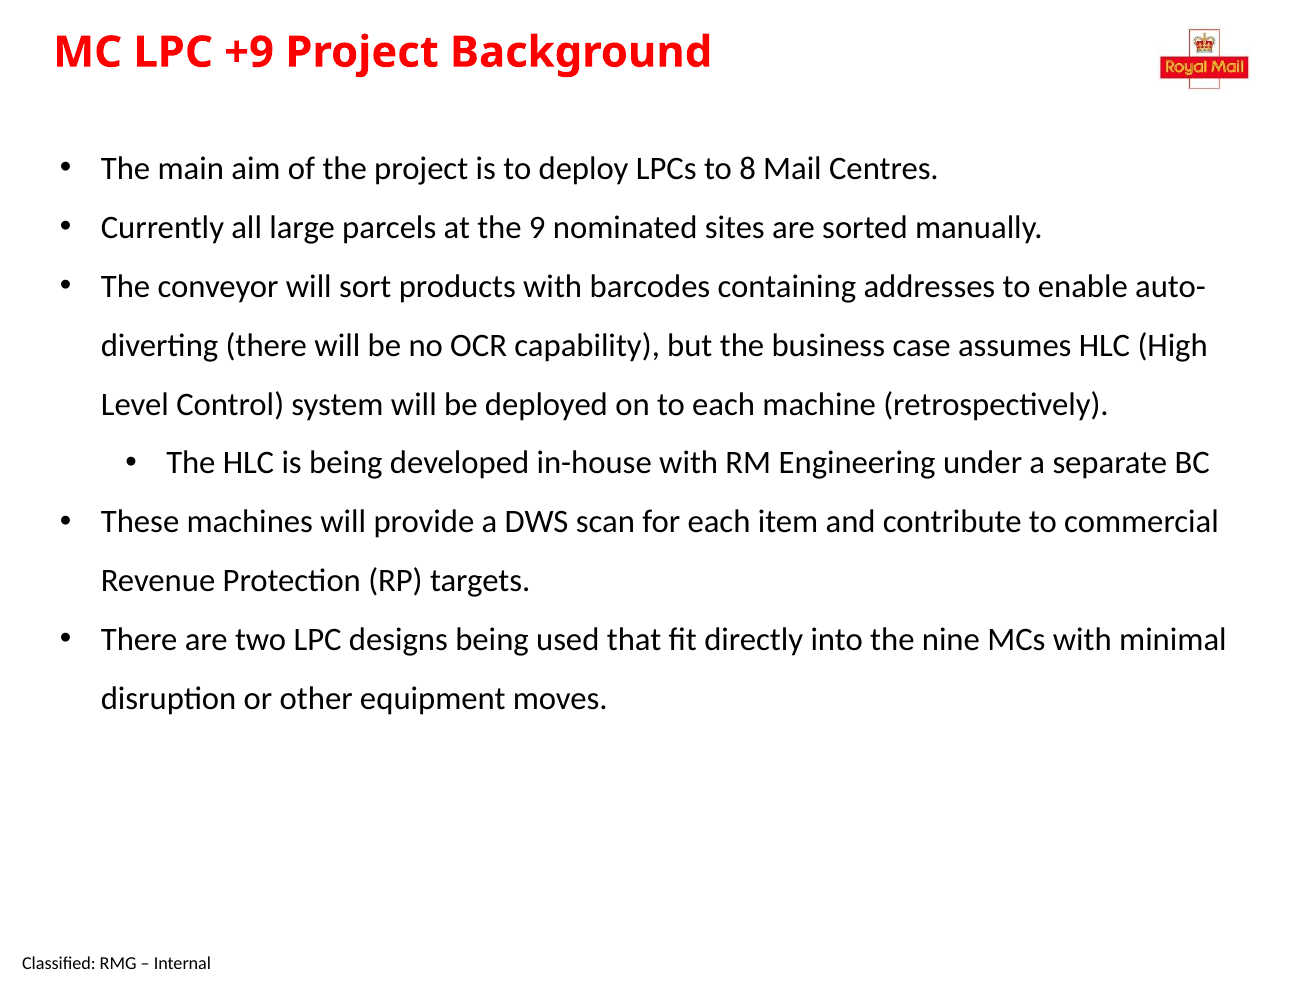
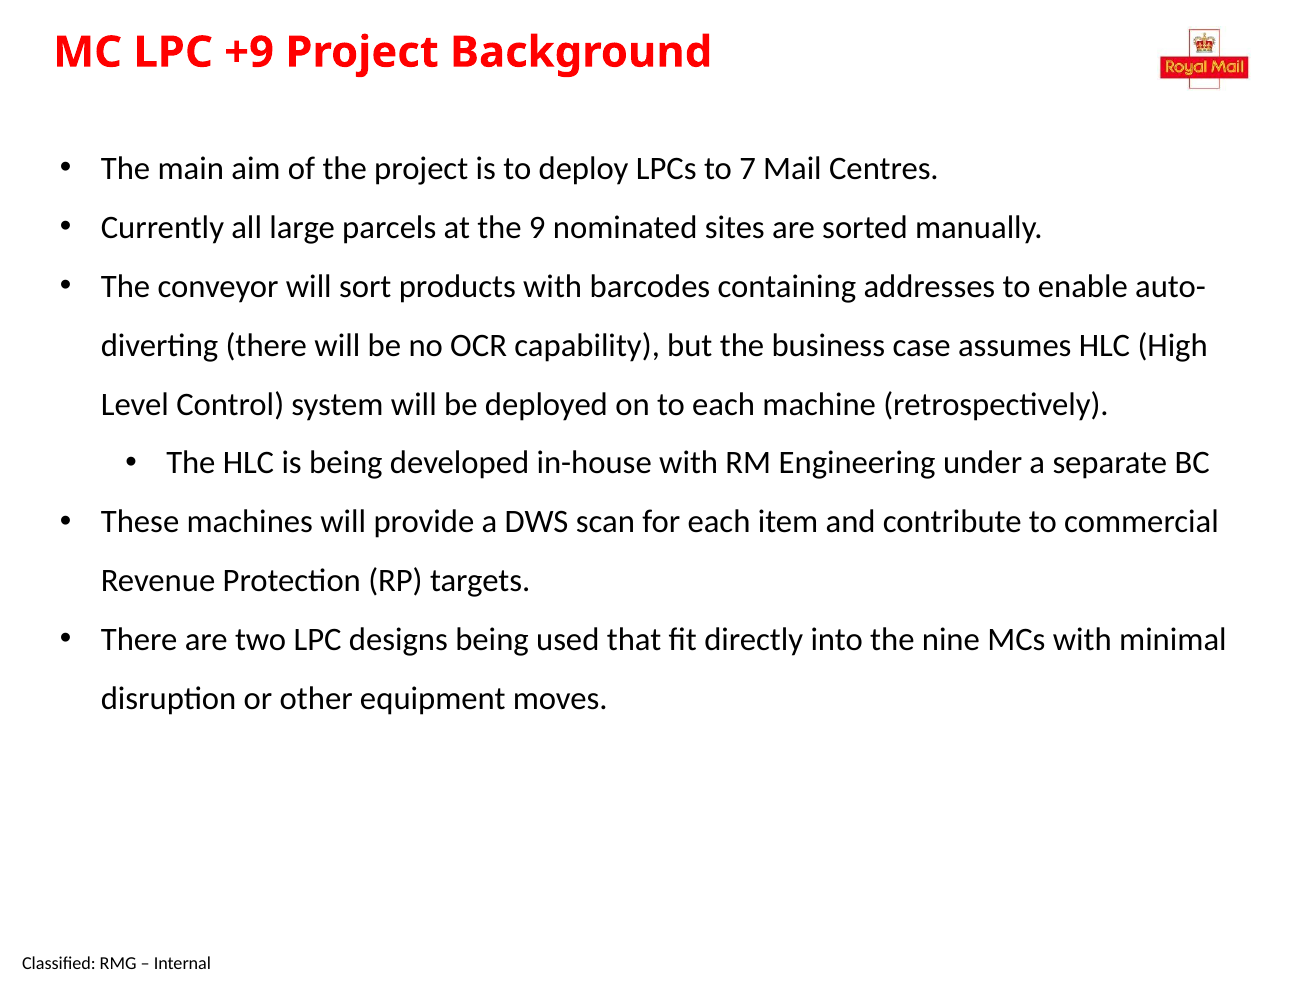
8: 8 -> 7
